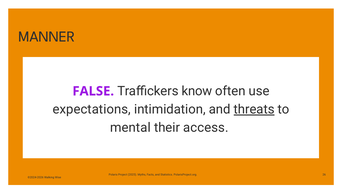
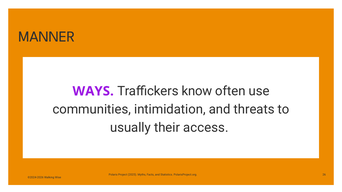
FALSE: FALSE -> WAYS
expectations: expectations -> communities
threats underline: present -> none
mental: mental -> usually
